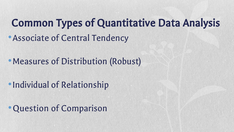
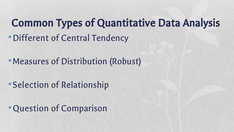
Associate: Associate -> Different
Individual: Individual -> Selection
